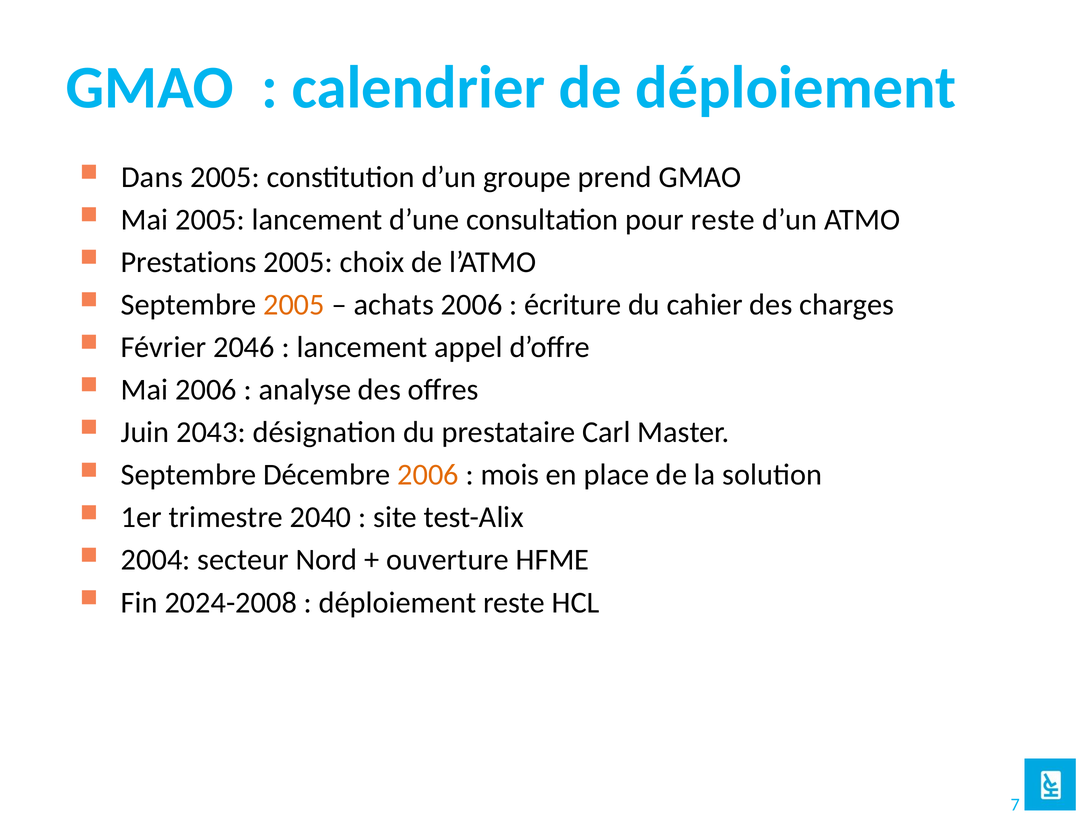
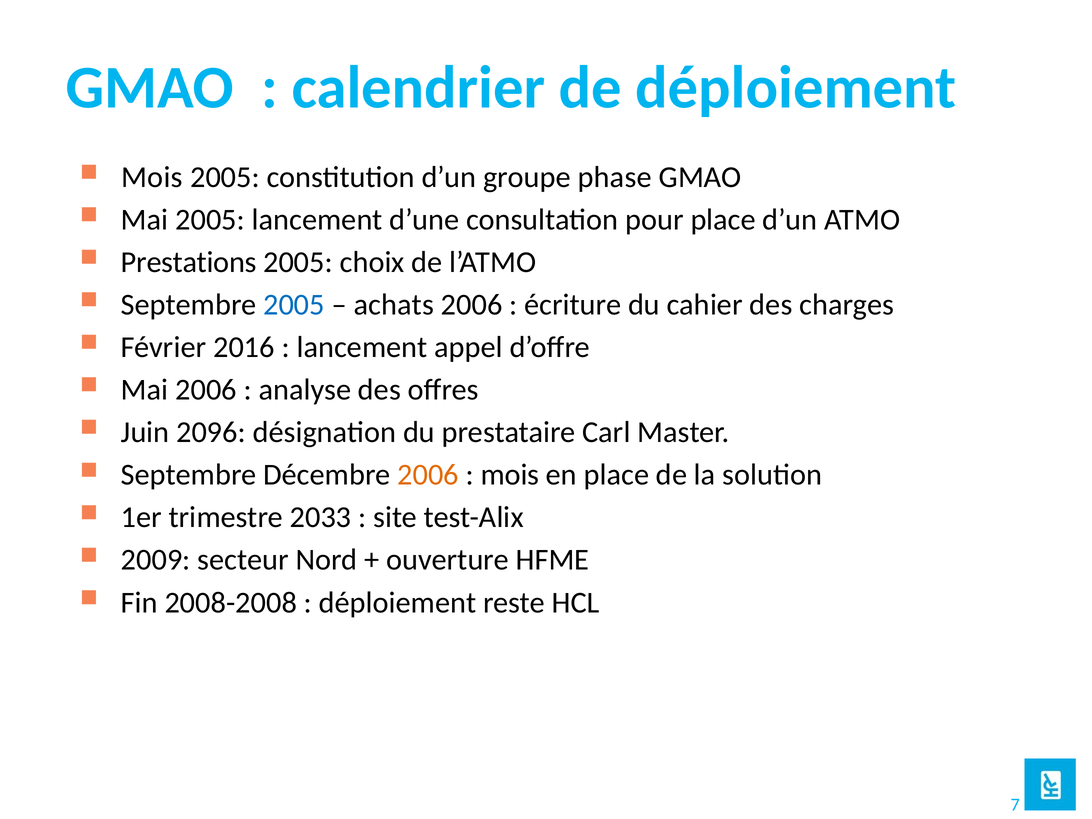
Dans at (152, 177): Dans -> Mois
prend: prend -> phase
pour reste: reste -> place
2005 at (294, 305) colour: orange -> blue
2046: 2046 -> 2016
2043: 2043 -> 2096
2040: 2040 -> 2033
2004: 2004 -> 2009
2024-2008: 2024-2008 -> 2008-2008
